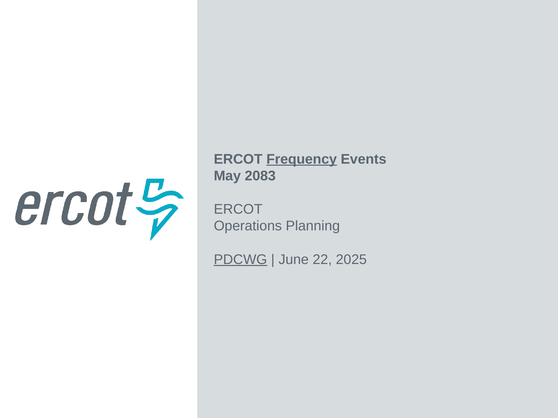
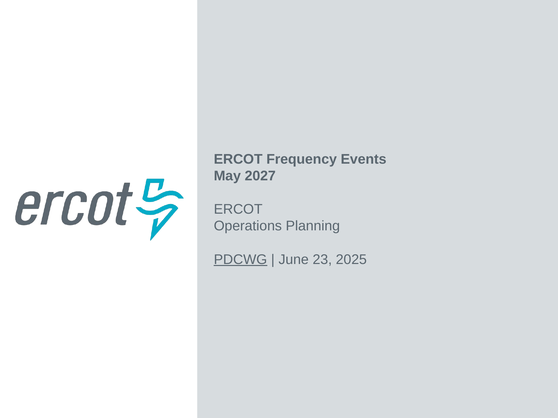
Frequency underline: present -> none
2083: 2083 -> 2027
22: 22 -> 23
